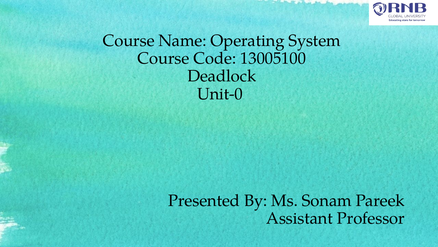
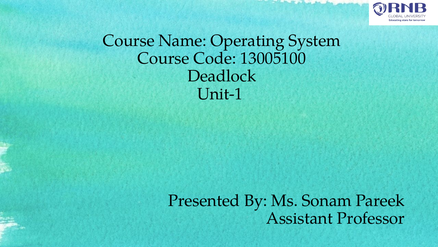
Unit-0: Unit-0 -> Unit-1
